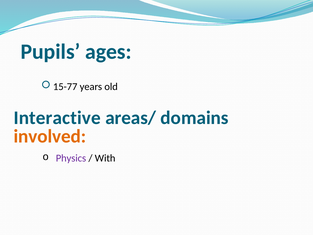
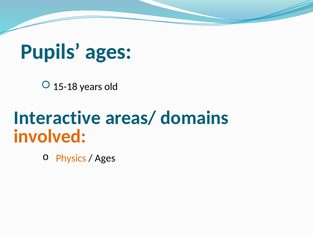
15-77: 15-77 -> 15-18
Physics colour: purple -> orange
With at (105, 158): With -> Ages
